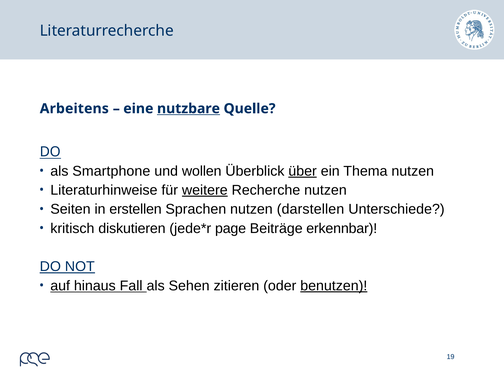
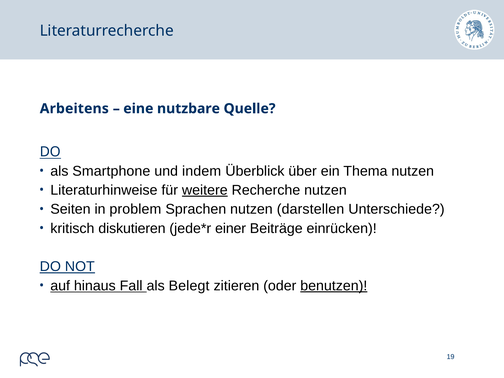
nutzbare underline: present -> none
wollen: wollen -> indem
über underline: present -> none
erstellen: erstellen -> problem
page: page -> einer
erkennbar: erkennbar -> einrücken
Sehen: Sehen -> Belegt
